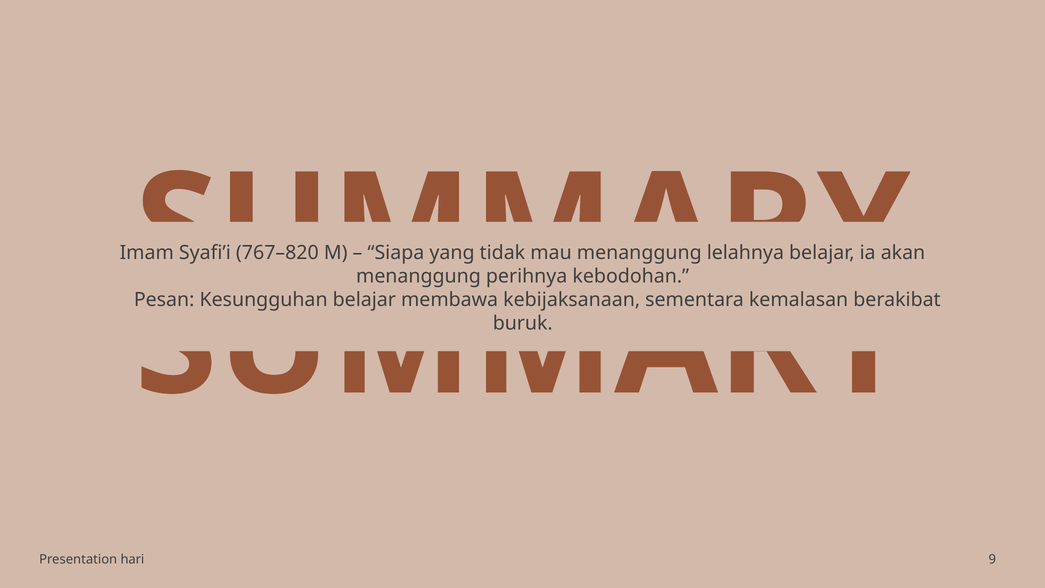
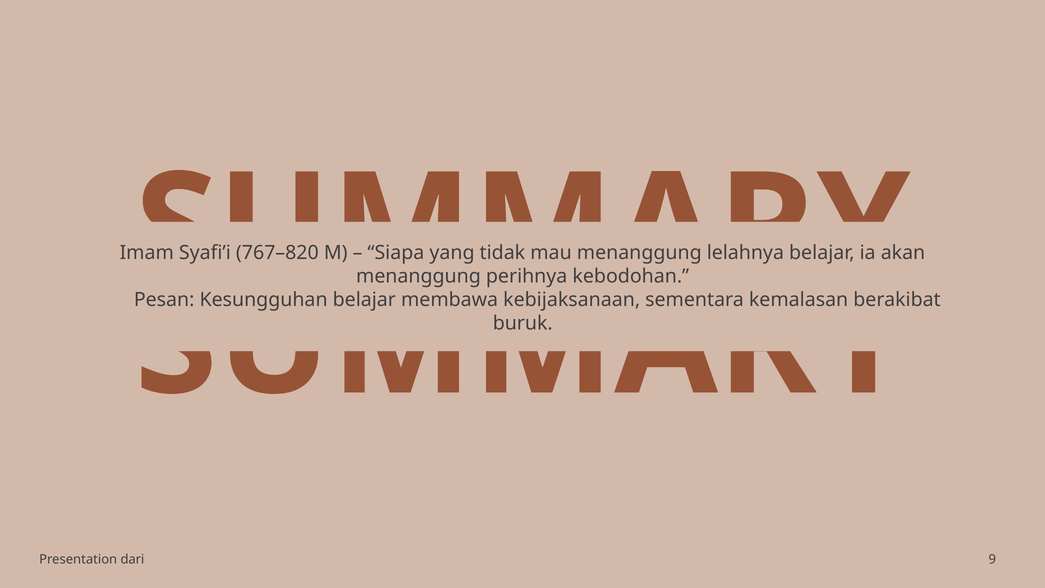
hari: hari -> dari
